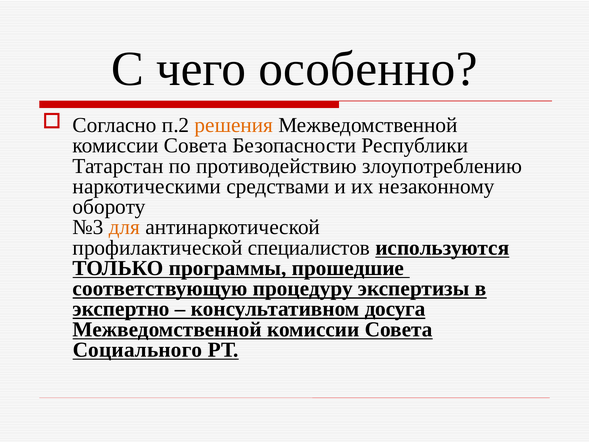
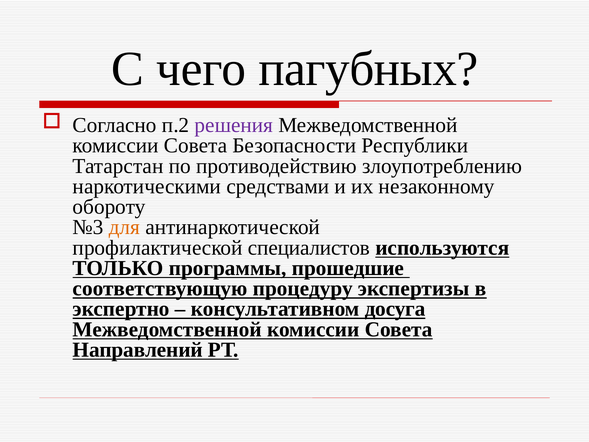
особенно: особенно -> пагубных
решения colour: orange -> purple
Социального: Социального -> Направлений
